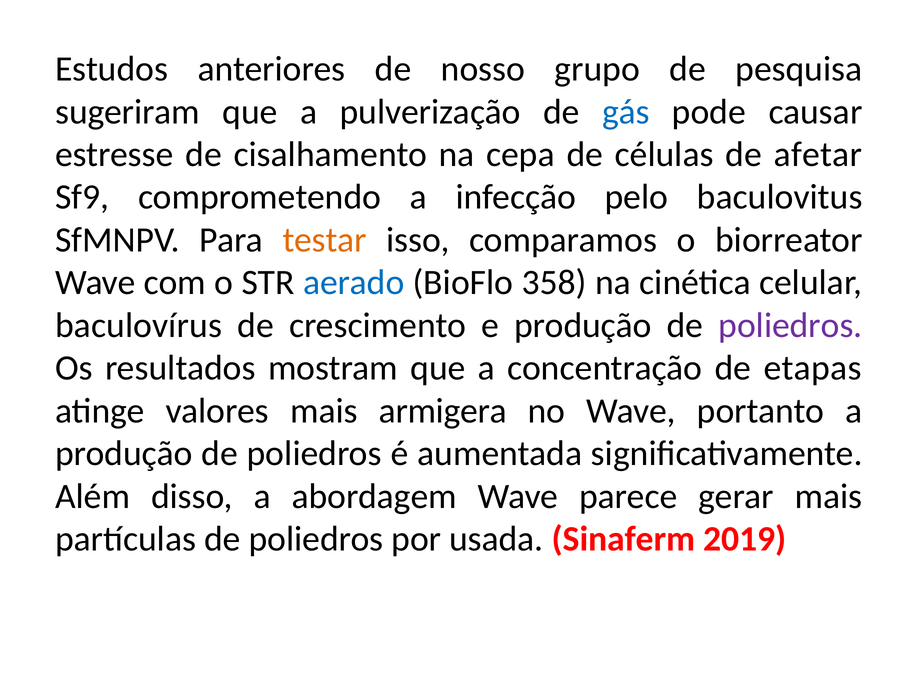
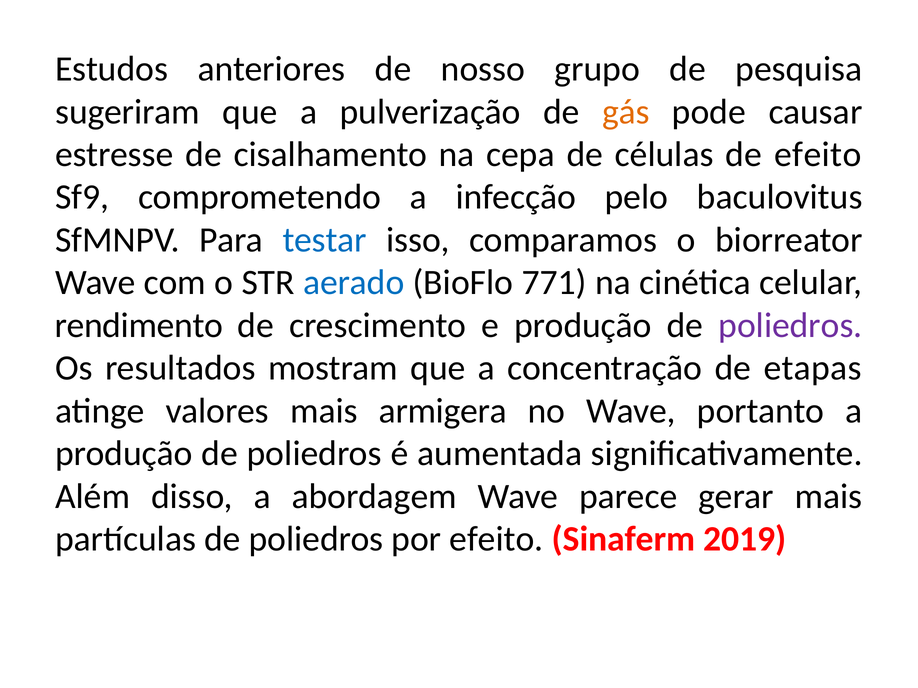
gás colour: blue -> orange
de afetar: afetar -> efeito
testar colour: orange -> blue
358: 358 -> 771
baculovírus: baculovírus -> rendimento
por usada: usada -> efeito
